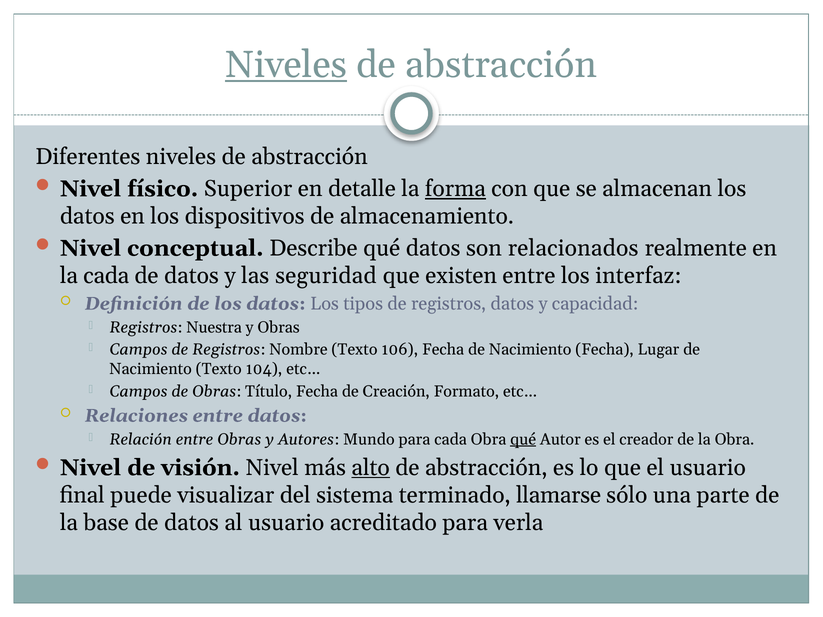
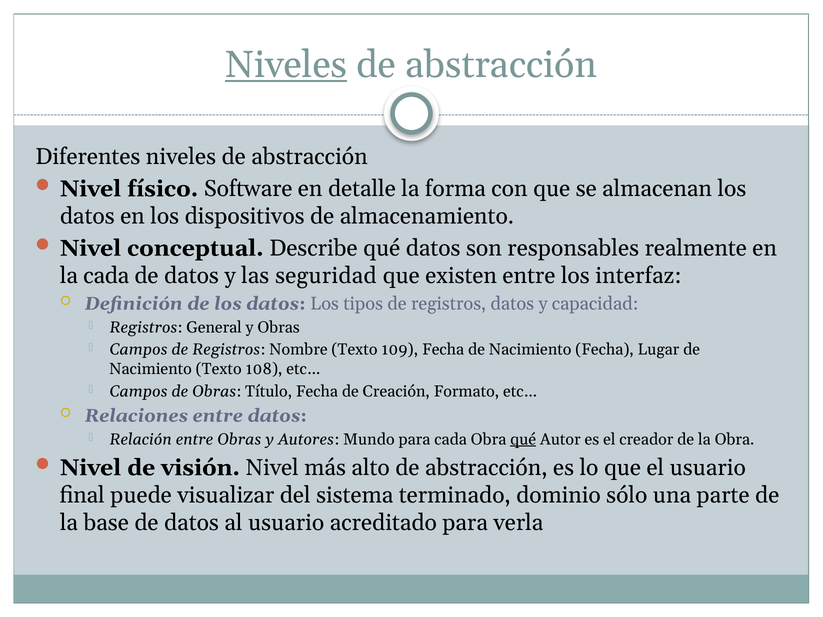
Superior: Superior -> Software
forma underline: present -> none
relacionados: relacionados -> responsables
Nuestra: Nuestra -> General
106: 106 -> 109
104: 104 -> 108
alto underline: present -> none
llamarse: llamarse -> dominio
